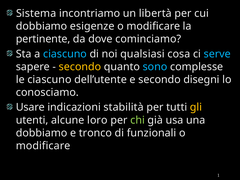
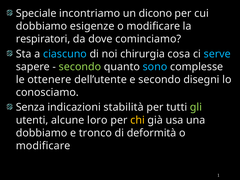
Sistema: Sistema -> Speciale
libertà: libertà -> dicono
pertinente: pertinente -> respiratori
qualsiasi: qualsiasi -> chirurgia
secondo at (80, 67) colour: yellow -> light green
le ciascuno: ciascuno -> ottenere
Usare: Usare -> Senza
gli colour: yellow -> light green
chi colour: light green -> yellow
funzionali: funzionali -> deformità
